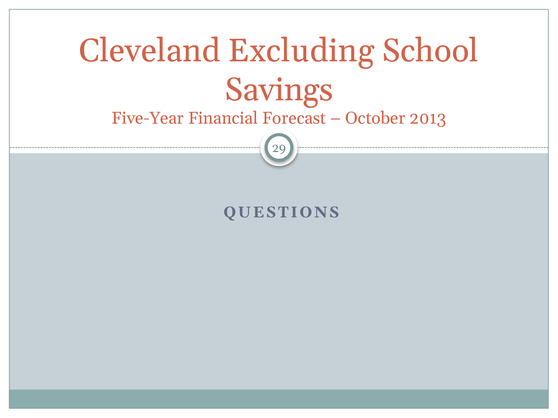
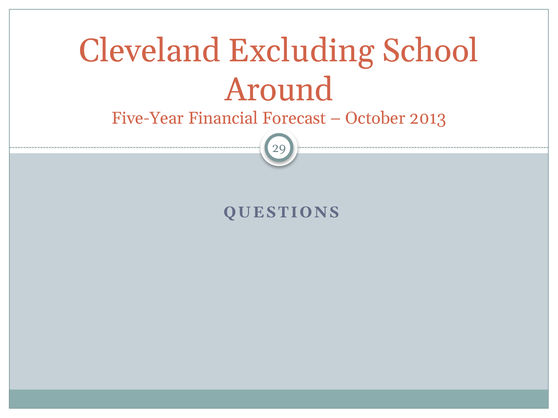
Savings: Savings -> Around
